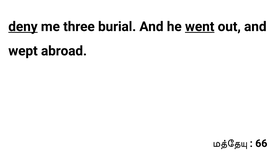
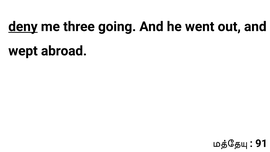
burial: burial -> going
went underline: present -> none
66: 66 -> 91
